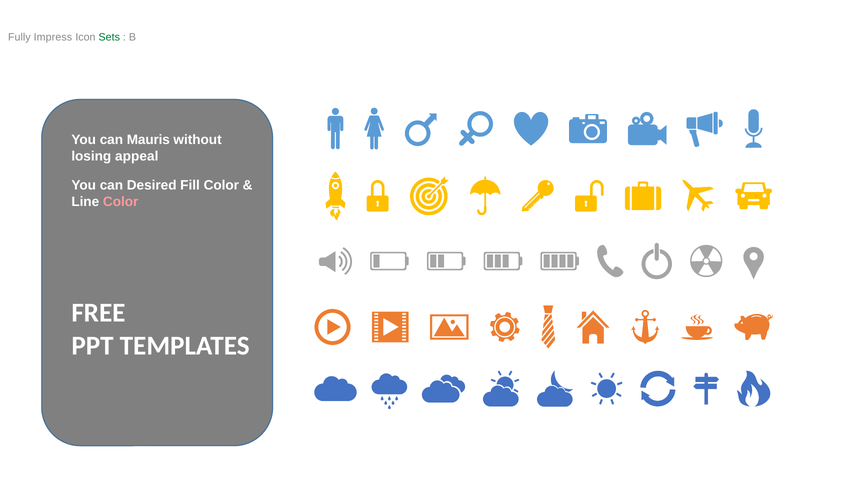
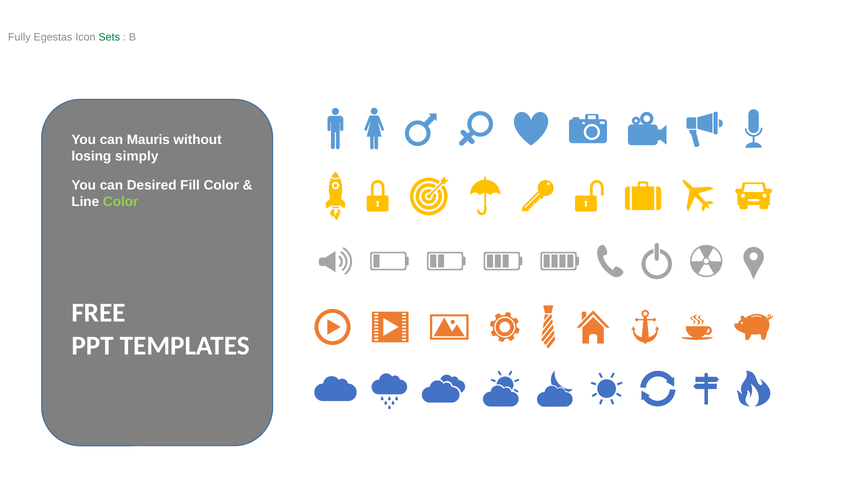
Impress: Impress -> Egestas
appeal: appeal -> simply
Color at (121, 202) colour: pink -> light green
